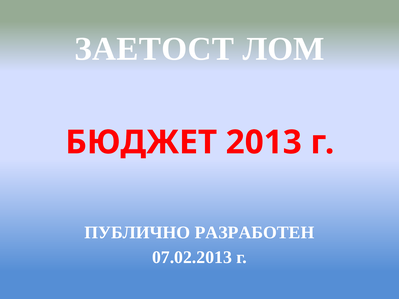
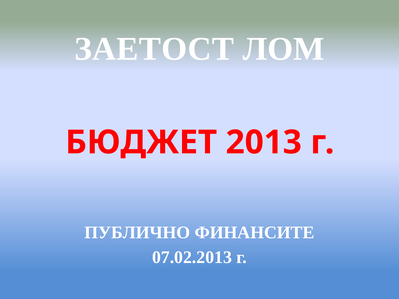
РАЗРАБОТЕН: РАЗРАБОТЕН -> ФИНАНСИТЕ
